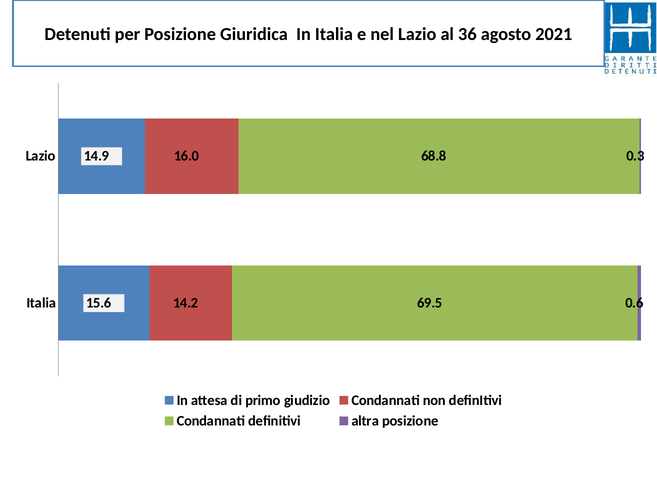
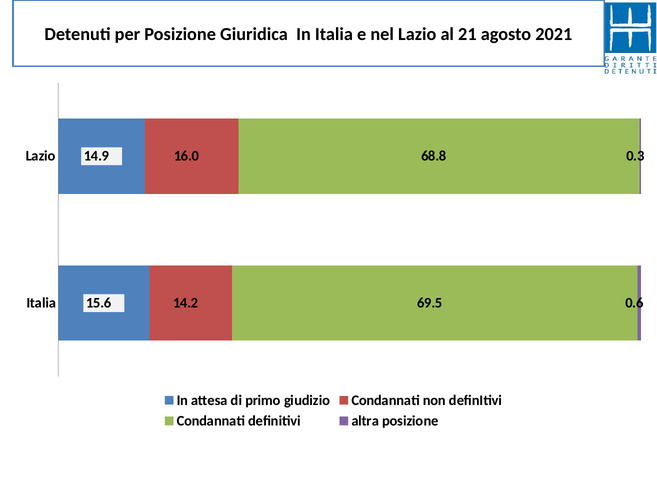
36: 36 -> 21
